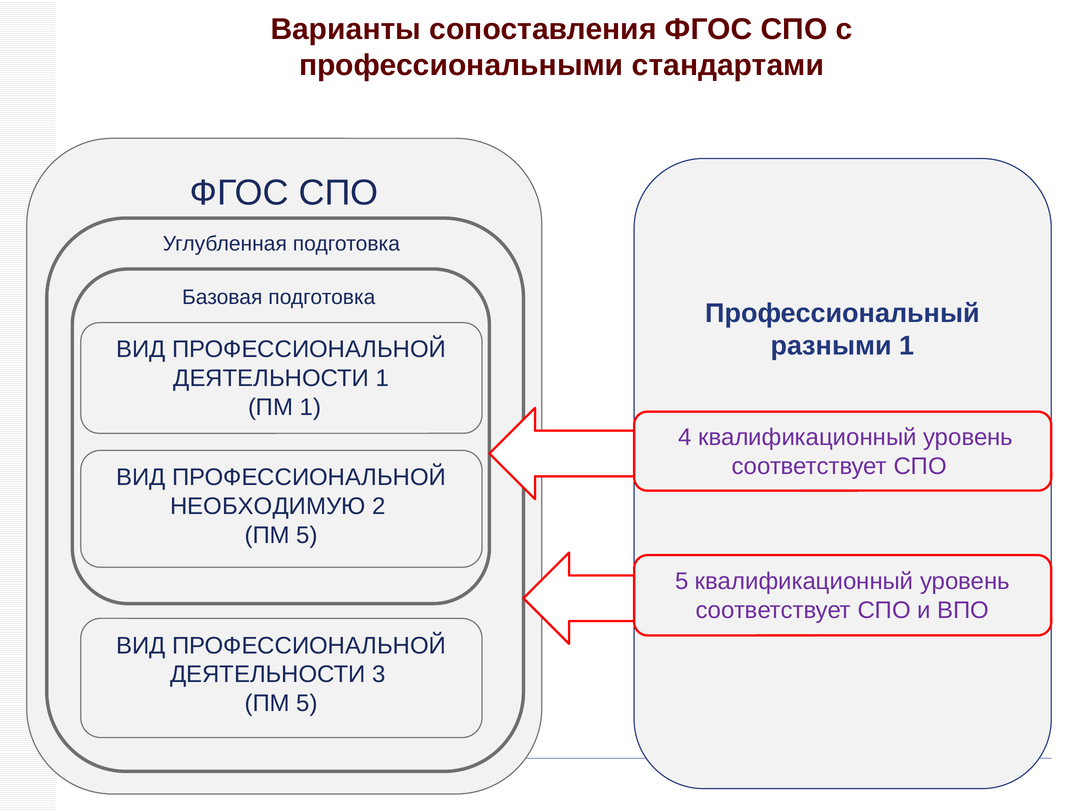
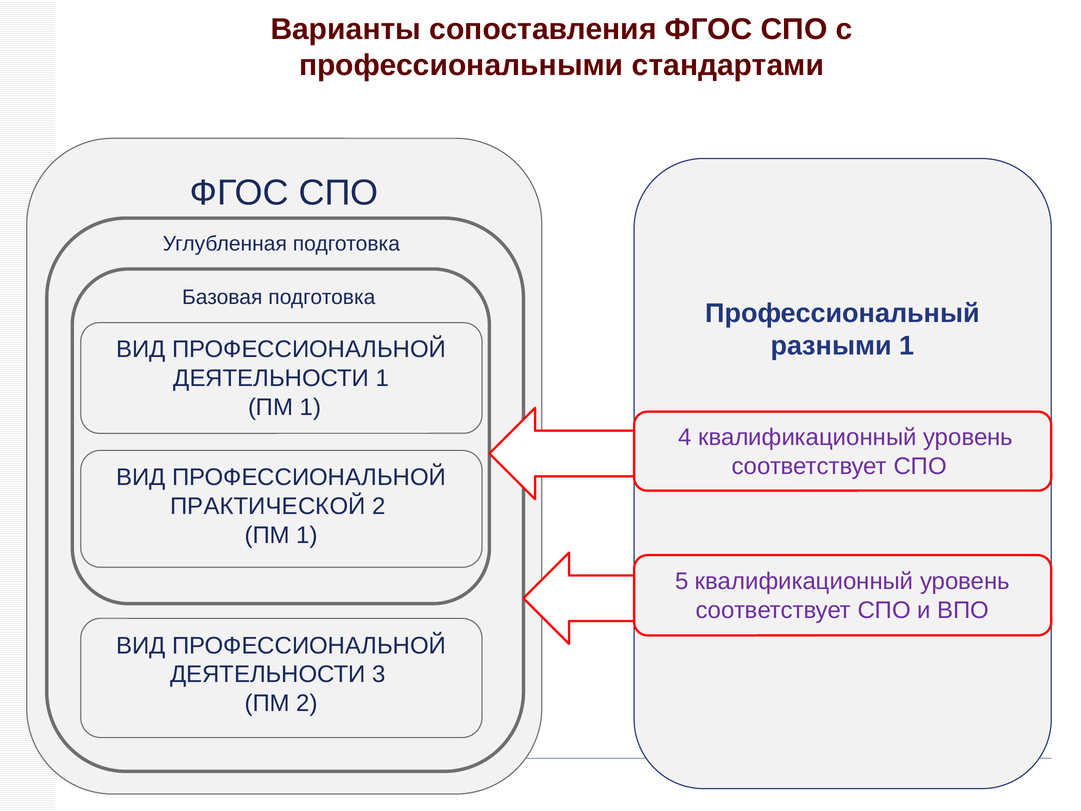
НЕОБХОДИМУЮ: НЕОБХОДИМУЮ -> ПРАКТИЧЕСКОЙ
5 at (307, 535): 5 -> 1
5 at (307, 703): 5 -> 2
